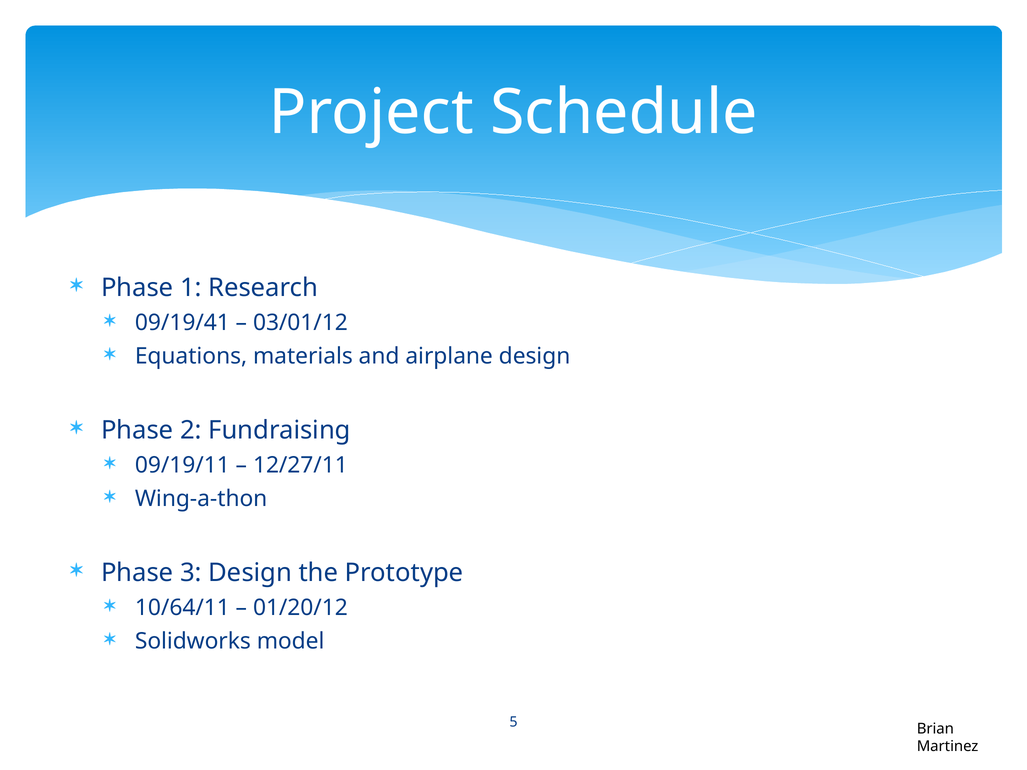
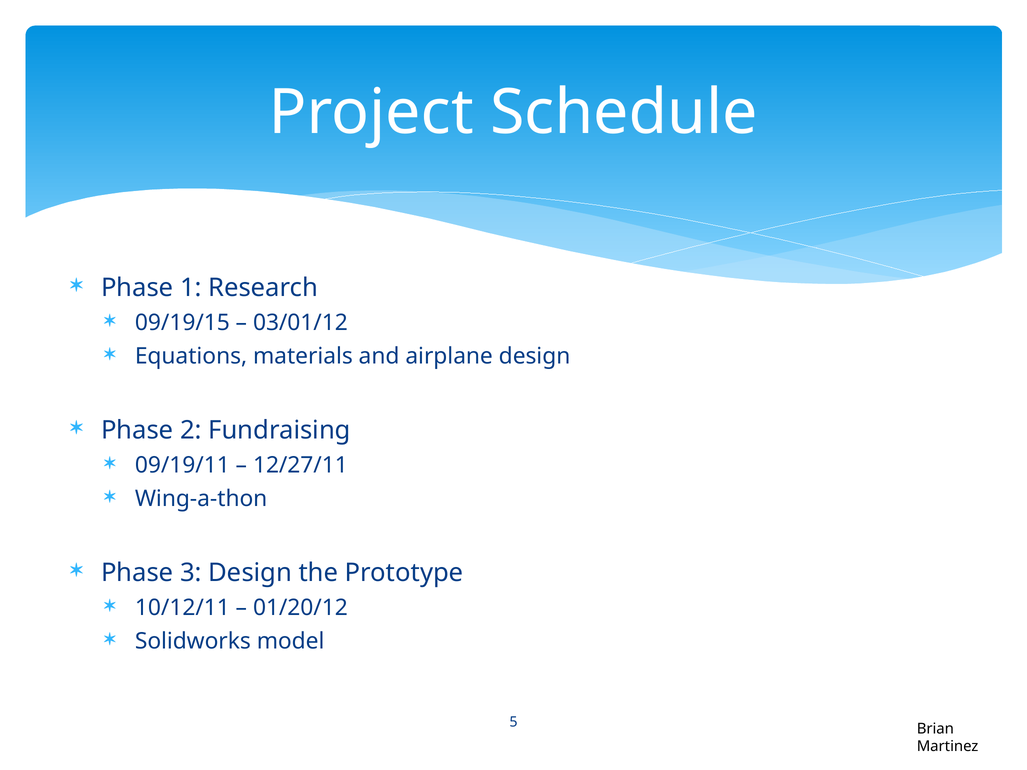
09/19/41: 09/19/41 -> 09/19/15
10/64/11: 10/64/11 -> 10/12/11
